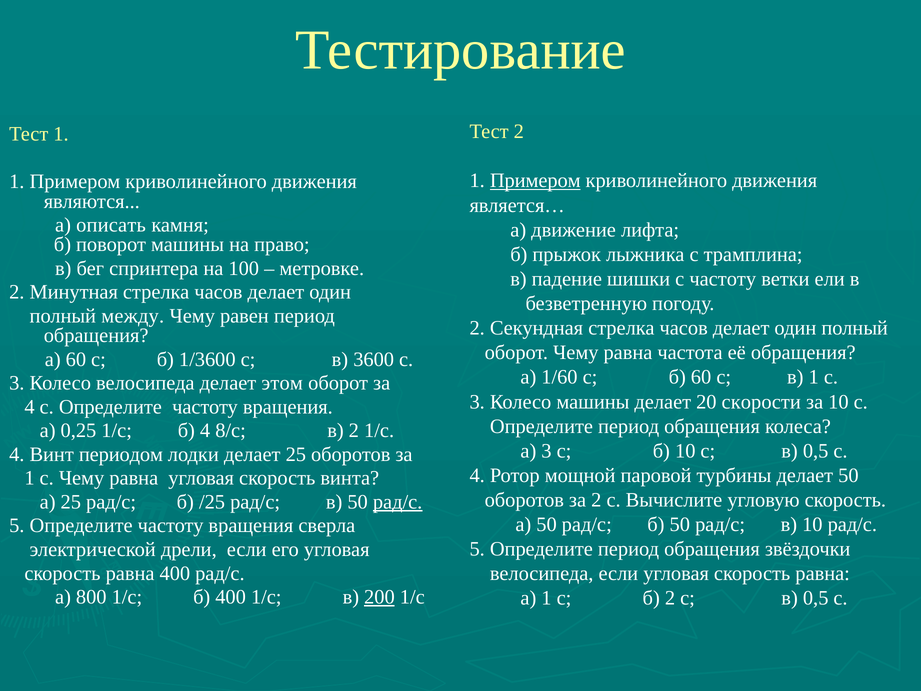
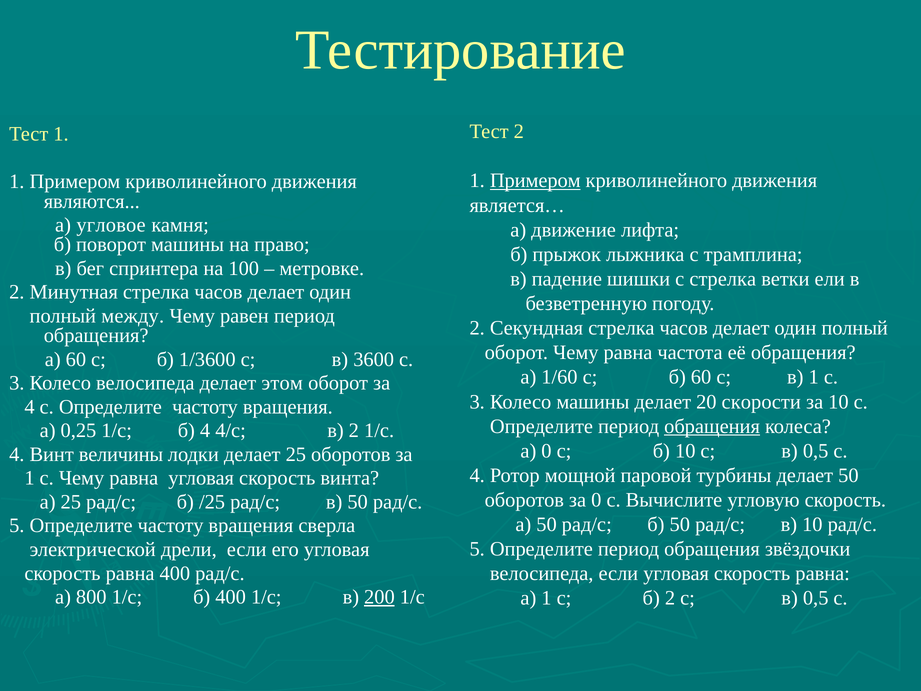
описать: описать -> угловое
с частоту: частоту -> стрелка
обращения at (712, 426) underline: none -> present
8/с: 8/с -> 4/с
а 3: 3 -> 0
периодом: периодом -> величины
за 2: 2 -> 0
рад/с at (398, 502) underline: present -> none
